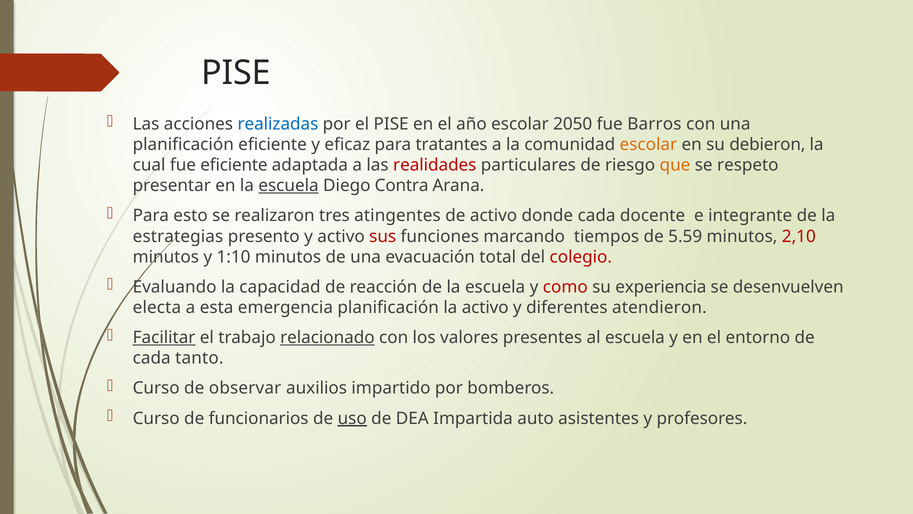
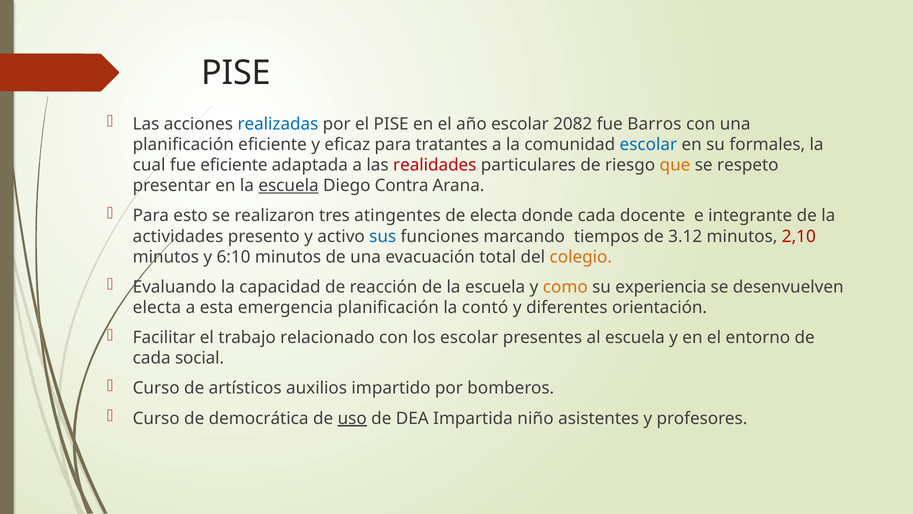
2050: 2050 -> 2082
escolar at (648, 144) colour: orange -> blue
debieron: debieron -> formales
de activo: activo -> electa
estrategias: estrategias -> actividades
sus colour: red -> blue
5.59: 5.59 -> 3.12
1:10: 1:10 -> 6:10
colegio colour: red -> orange
como colour: red -> orange
la activo: activo -> contó
atendieron: atendieron -> orientación
Facilitar underline: present -> none
relacionado underline: present -> none
los valores: valores -> escolar
tanto: tanto -> social
observar: observar -> artísticos
funcionarios: funcionarios -> democrática
auto: auto -> niño
